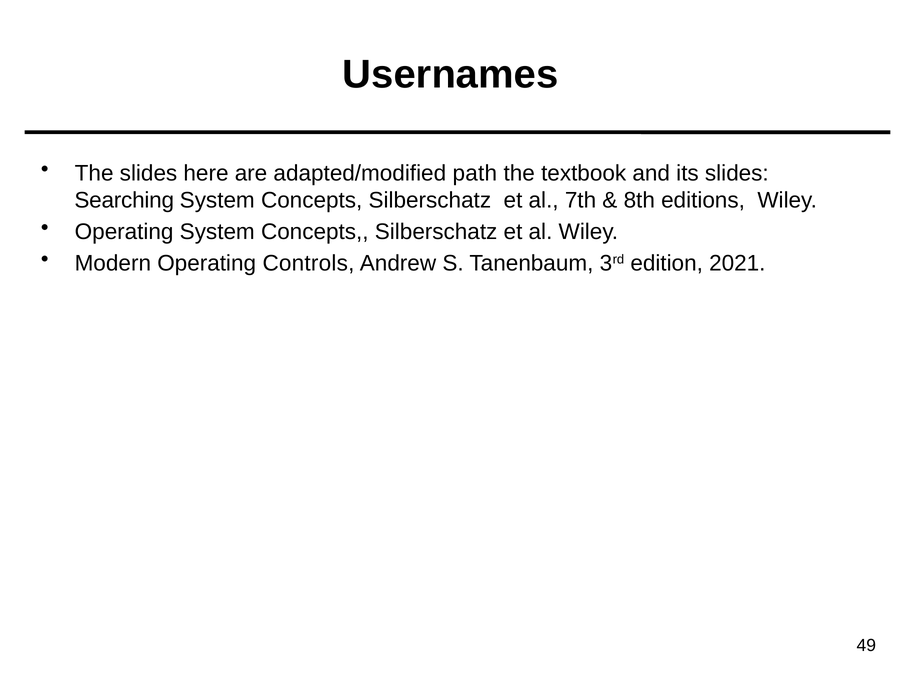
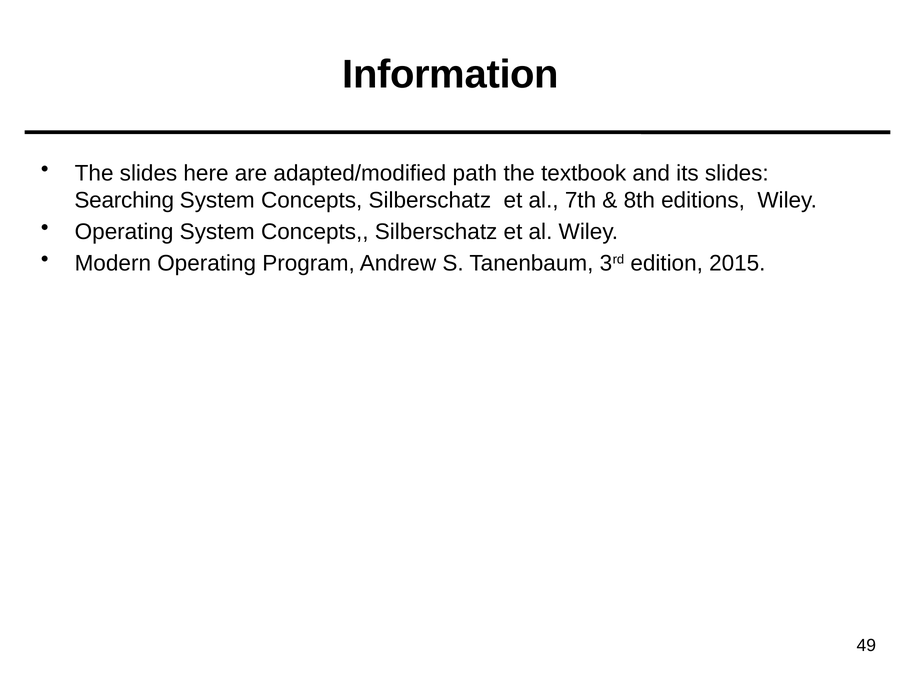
Usernames: Usernames -> Information
Controls: Controls -> Program
2021: 2021 -> 2015
